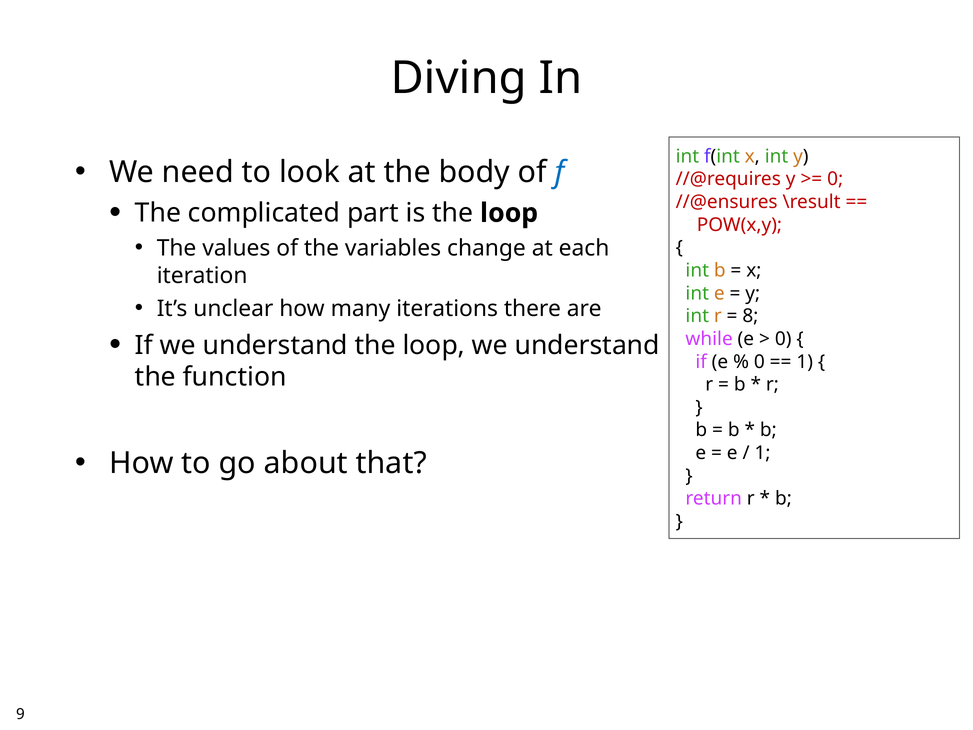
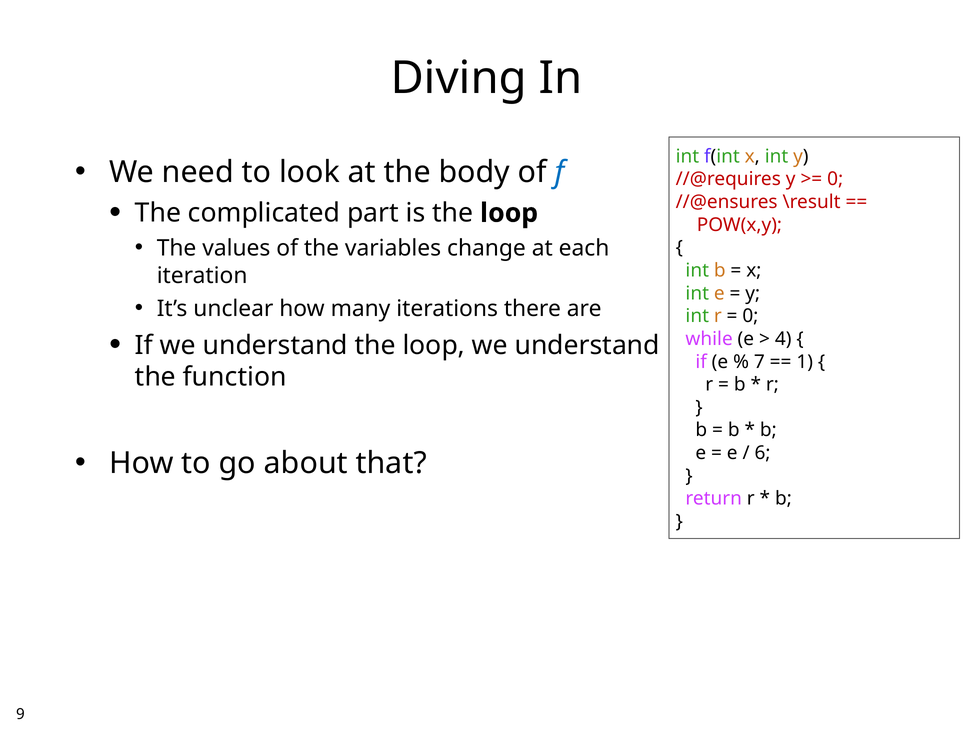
8 at (750, 316): 8 -> 0
0 at (783, 339): 0 -> 4
0 at (759, 362): 0 -> 7
1 at (763, 453): 1 -> 6
